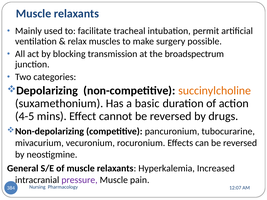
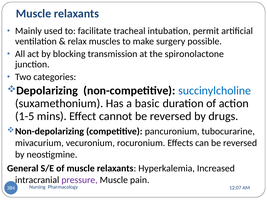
broadspectrum: broadspectrum -> spironolactone
succinylcholine colour: orange -> blue
4-5: 4-5 -> 1-5
